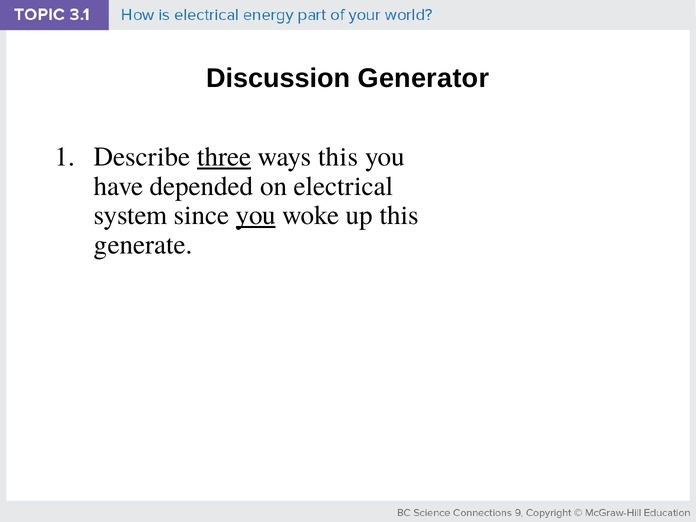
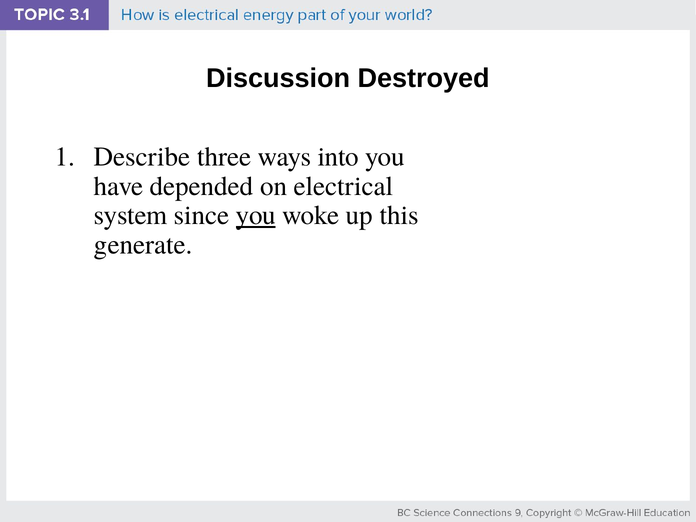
Generator: Generator -> Destroyed
three underline: present -> none
ways this: this -> into
